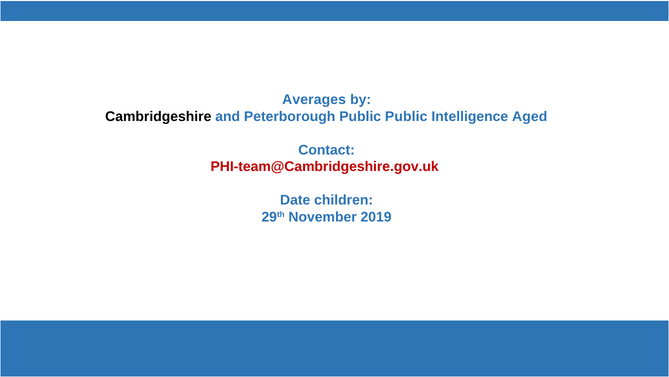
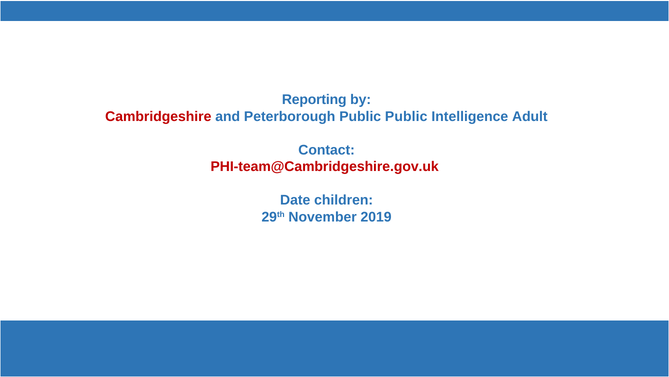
Averages: Averages -> Reporting
Cambridgeshire colour: black -> red
Aged: Aged -> Adult
